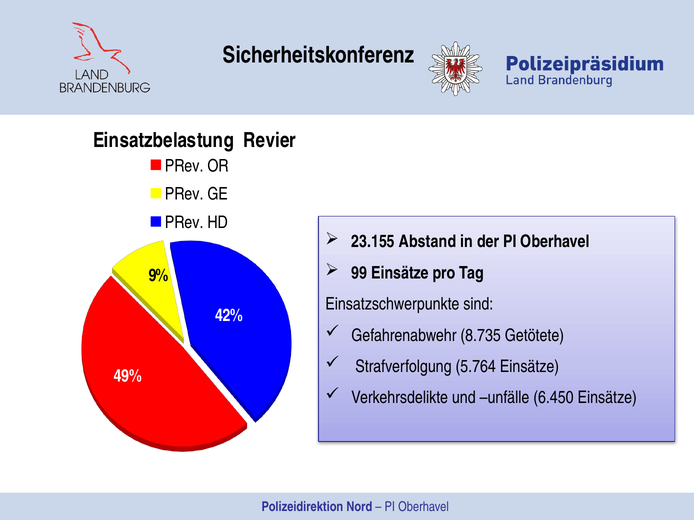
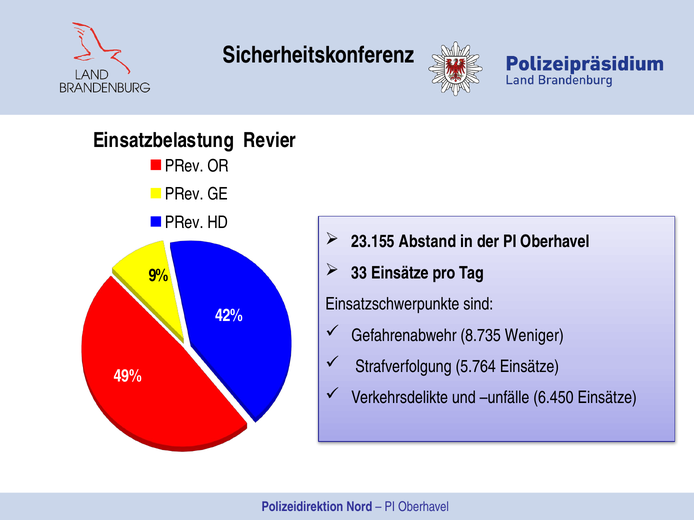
99: 99 -> 33
Getötete: Getötete -> Weniger
